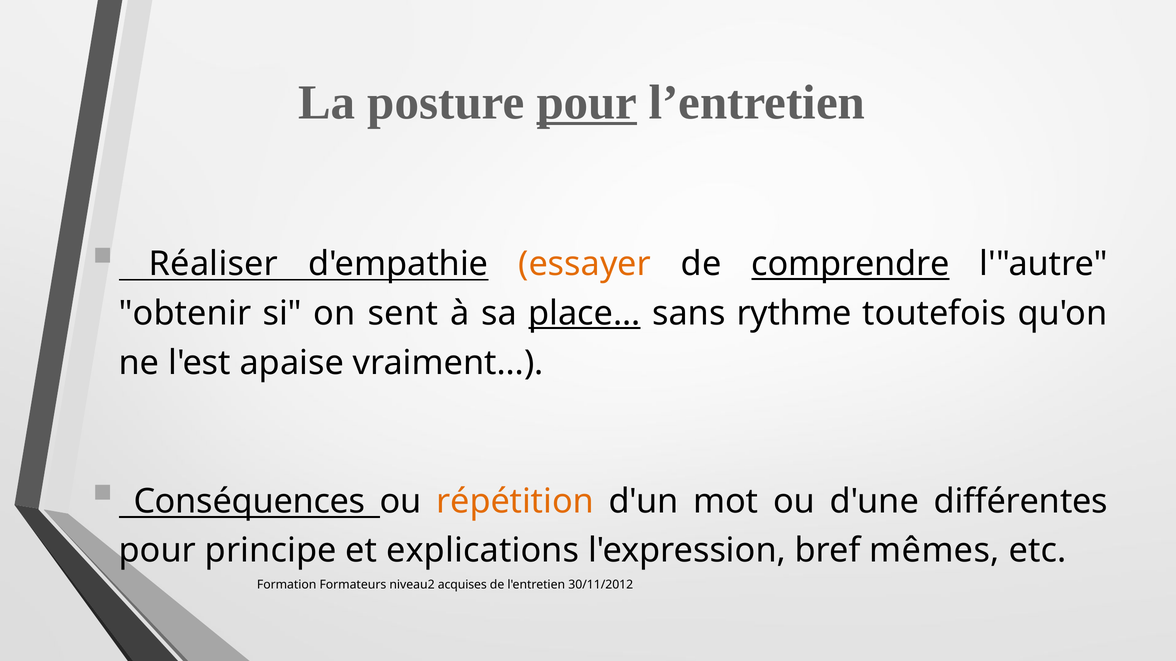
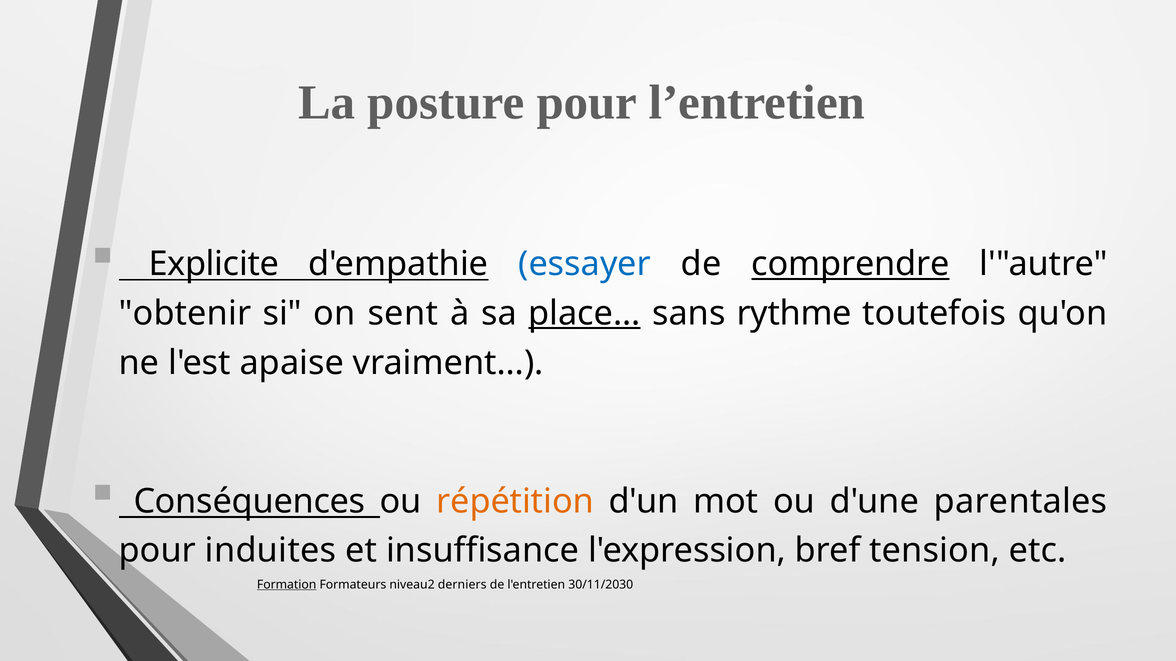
pour at (587, 103) underline: present -> none
Réaliser: Réaliser -> Explicite
essayer colour: orange -> blue
différentes: différentes -> parentales
principe: principe -> induites
explications: explications -> insuffisance
mêmes: mêmes -> tension
Formation underline: none -> present
acquises: acquises -> derniers
30/11/2012: 30/11/2012 -> 30/11/2030
